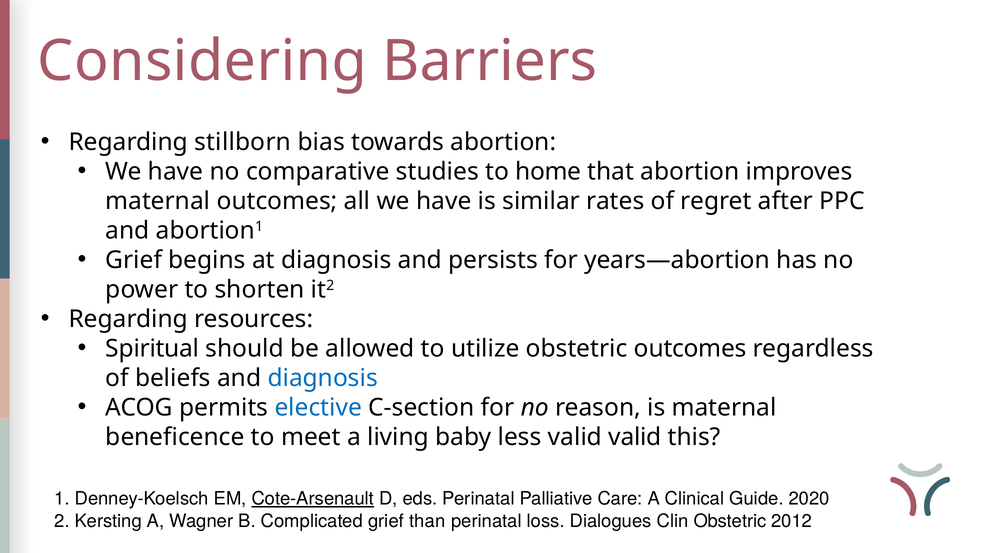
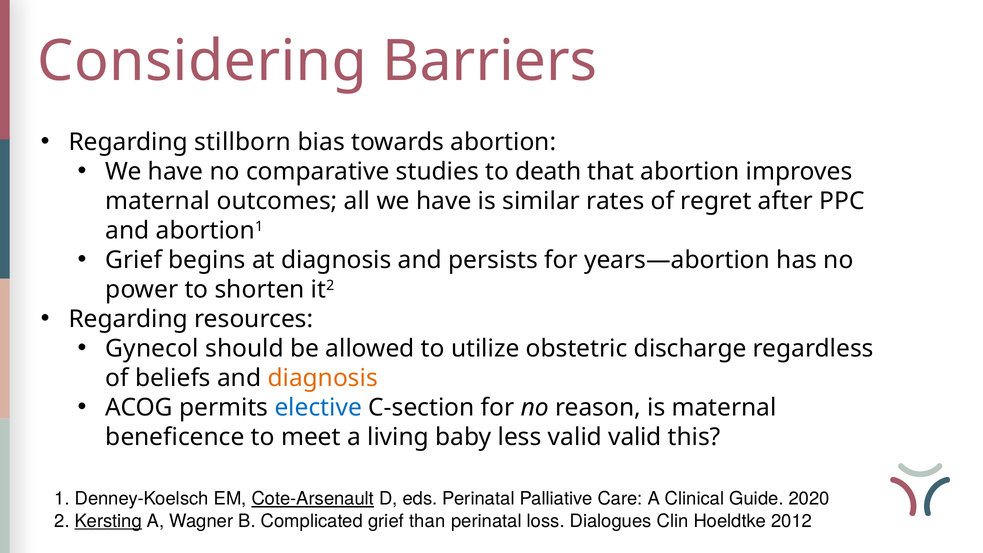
home: home -> death
Spiritual: Spiritual -> Gynecol
obstetric outcomes: outcomes -> discharge
diagnosis at (323, 378) colour: blue -> orange
Kersting underline: none -> present
Clin Obstetric: Obstetric -> Hoeldtke
